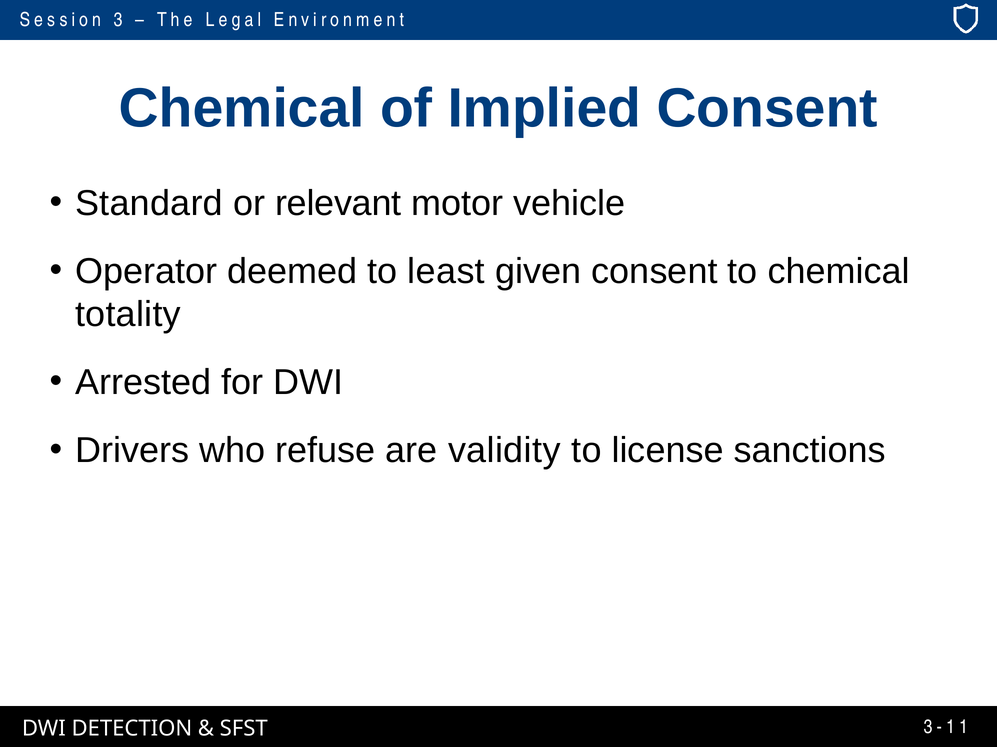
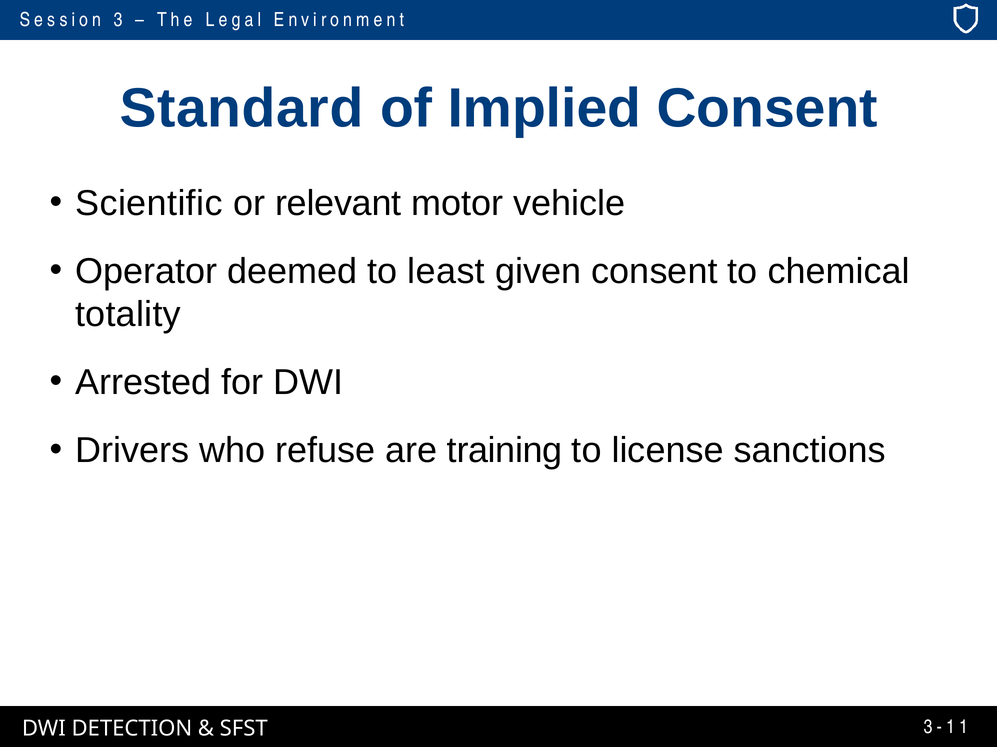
Chemical at (242, 109): Chemical -> Standard
Standard: Standard -> Scientific
validity: validity -> training
